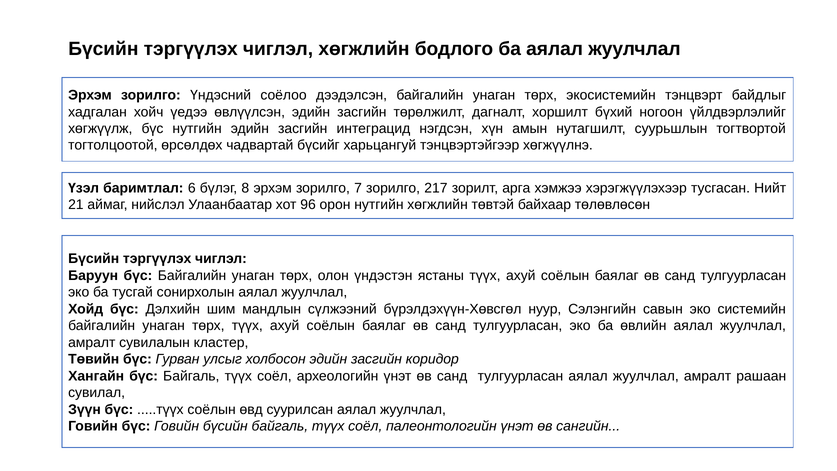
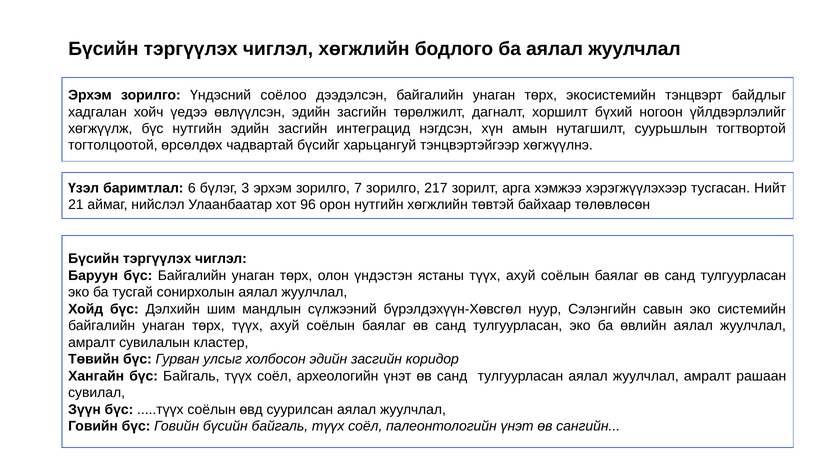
8: 8 -> 3
